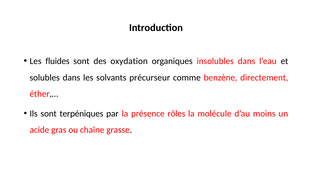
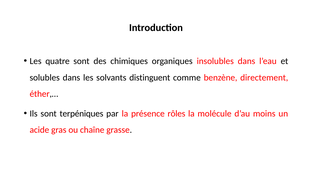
fluides: fluides -> quatre
oxydation: oxydation -> chimiques
précurseur: précurseur -> distinguent
